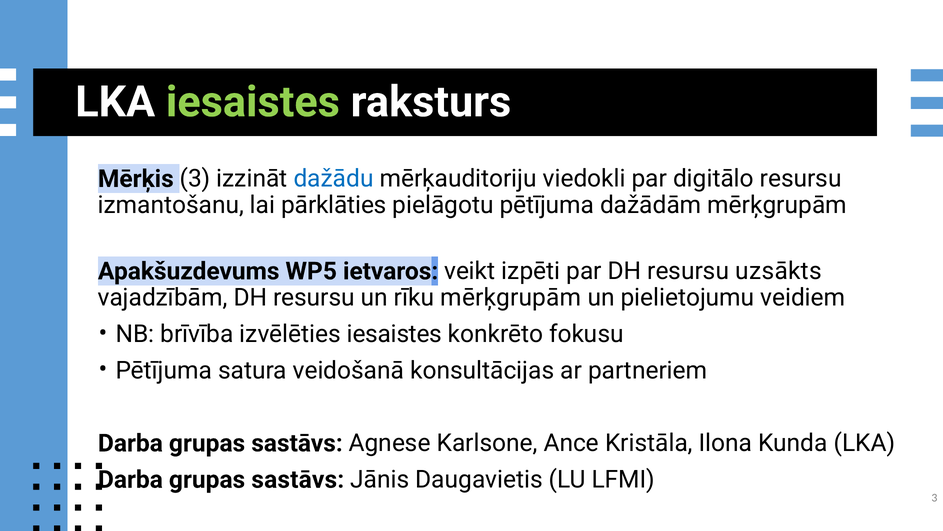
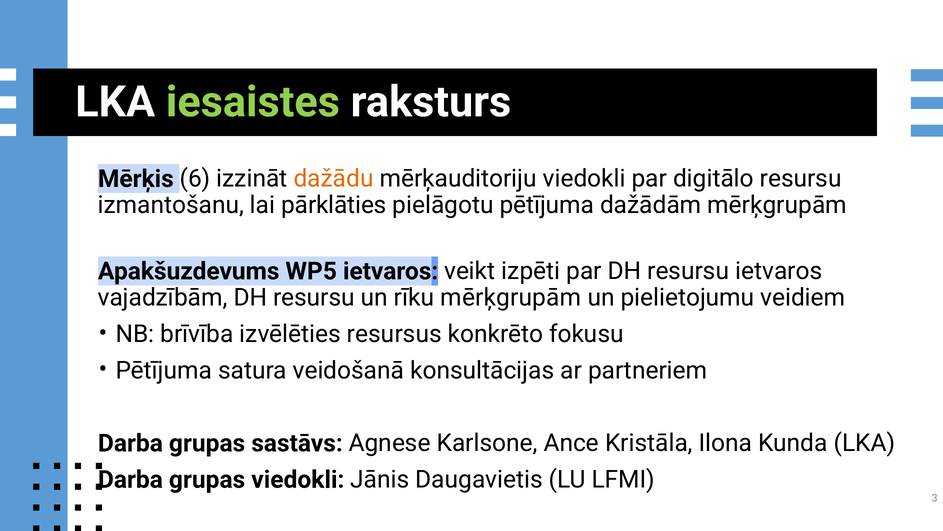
Mērķis 3: 3 -> 6
dažādu colour: blue -> orange
resursu uzsākts: uzsākts -> ietvaros
izvēlēties iesaistes: iesaistes -> resursus
sastāvs at (298, 479): sastāvs -> viedokli
